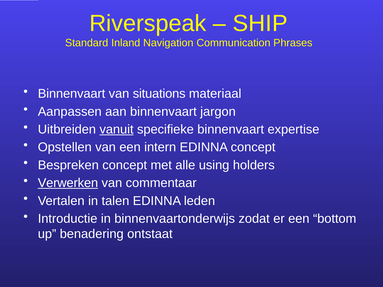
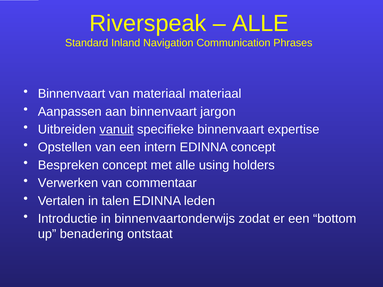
SHIP at (260, 23): SHIP -> ALLE
van situations: situations -> materiaal
Verwerken underline: present -> none
